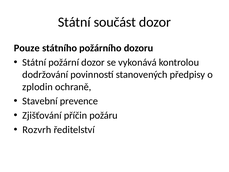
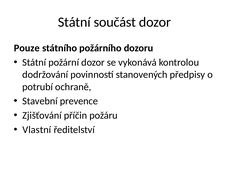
zplodin: zplodin -> potrubí
Rozvrh: Rozvrh -> Vlastní
